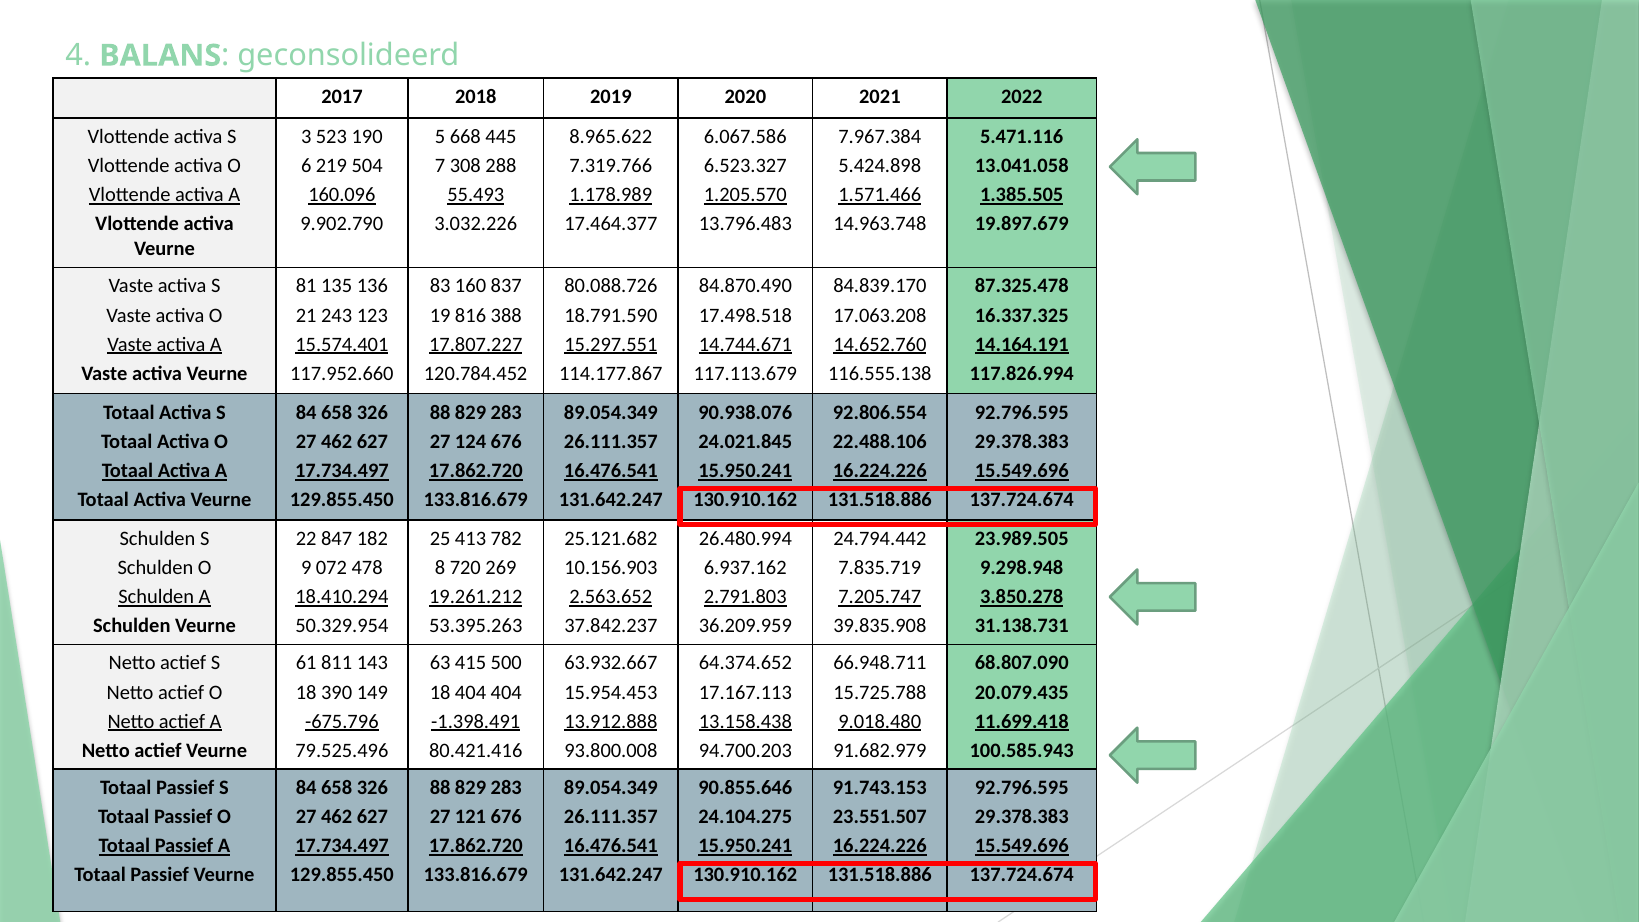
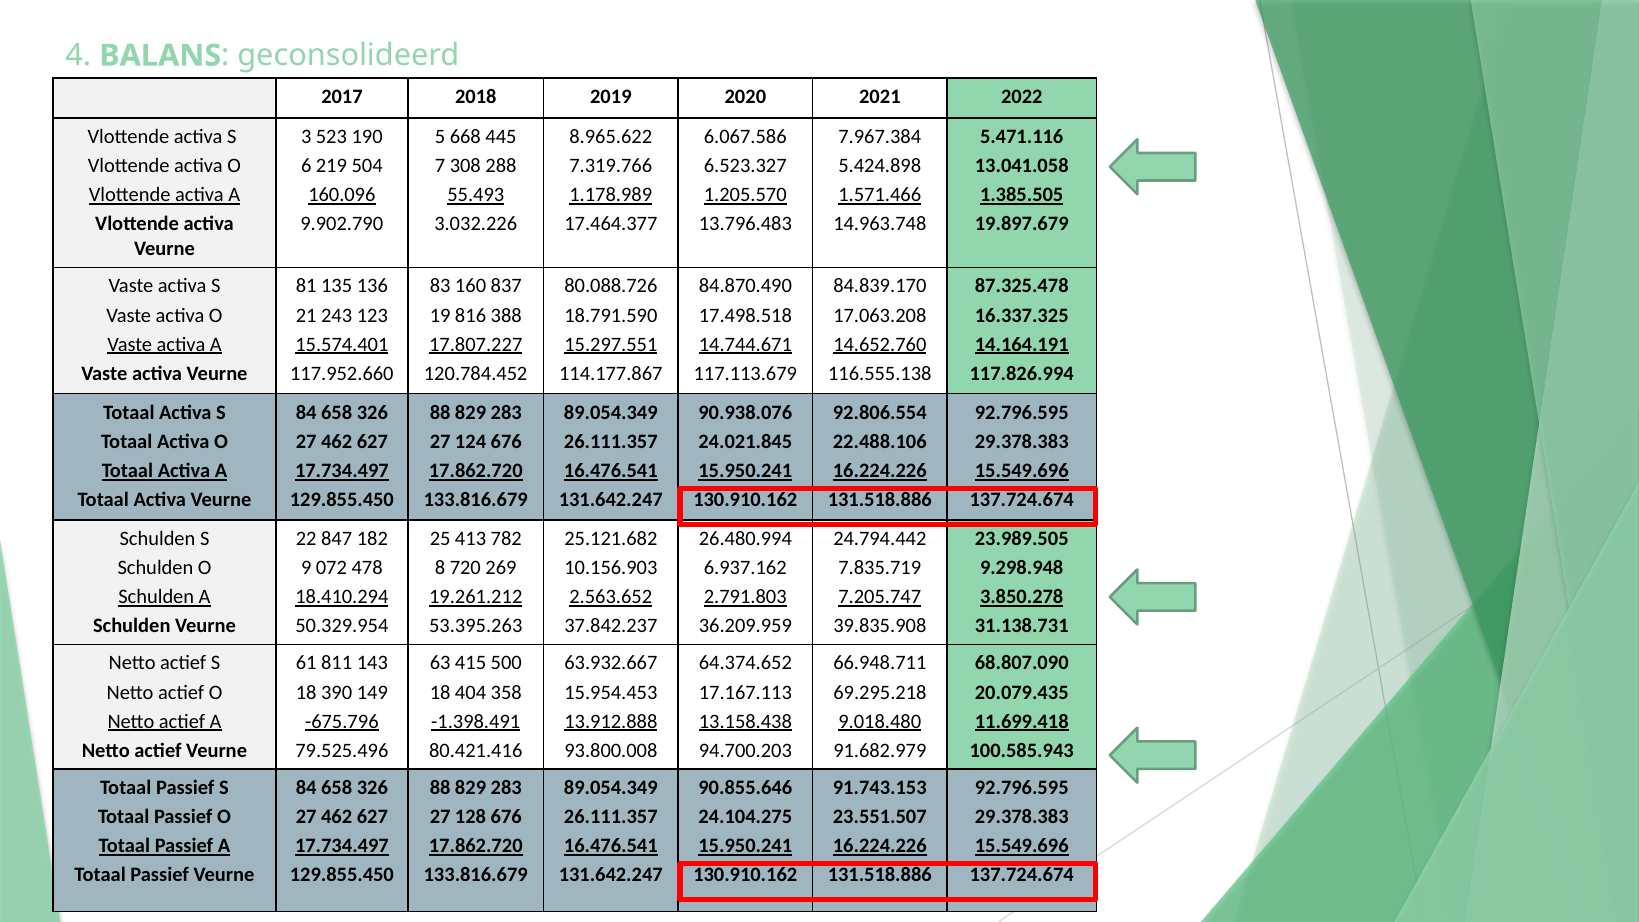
404 404: 404 -> 358
15.725.788: 15.725.788 -> 69.295.218
121: 121 -> 128
